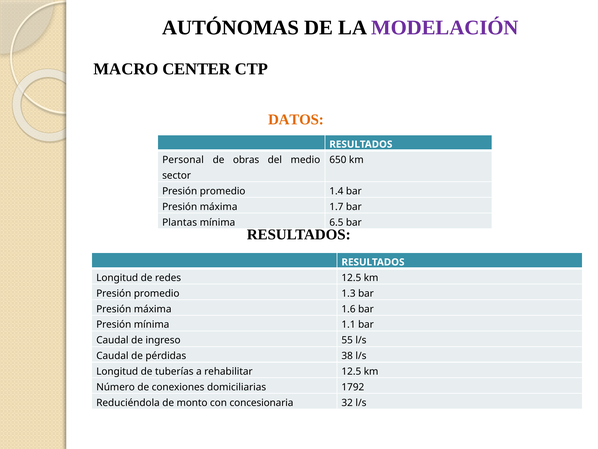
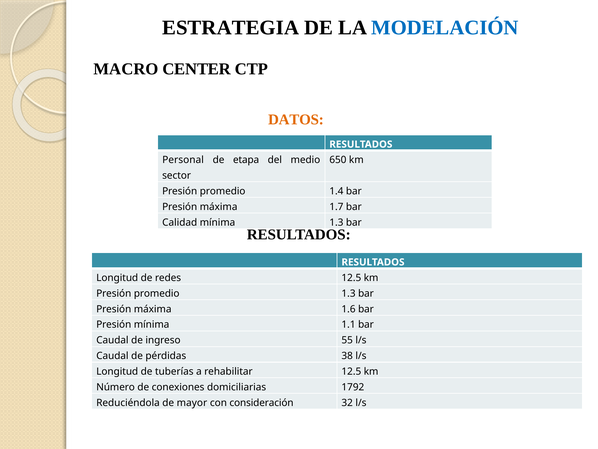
AUTÓNOMAS: AUTÓNOMAS -> ESTRATEGIA
MODELACIÓN colour: purple -> blue
obras: obras -> etapa
Plantas: Plantas -> Calidad
mínima 6.5: 6.5 -> 1.3
monto: monto -> mayor
concesionaria: concesionaria -> consideración
